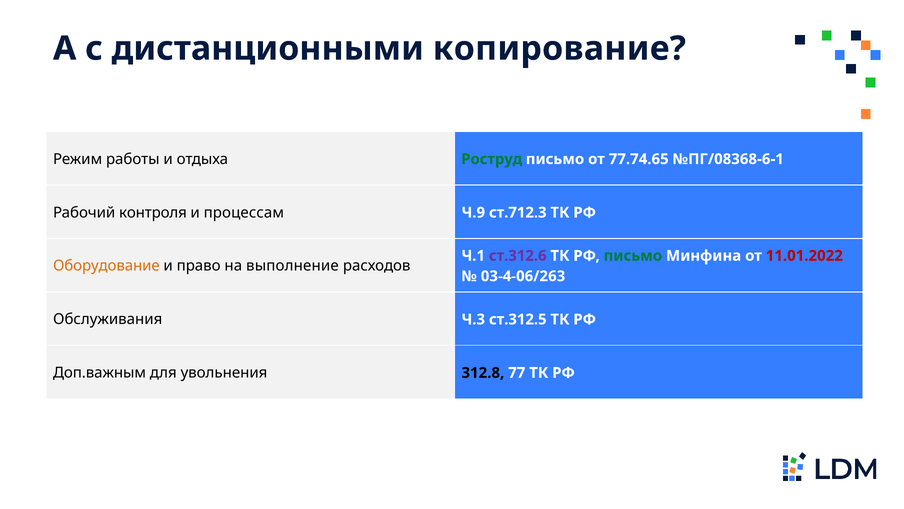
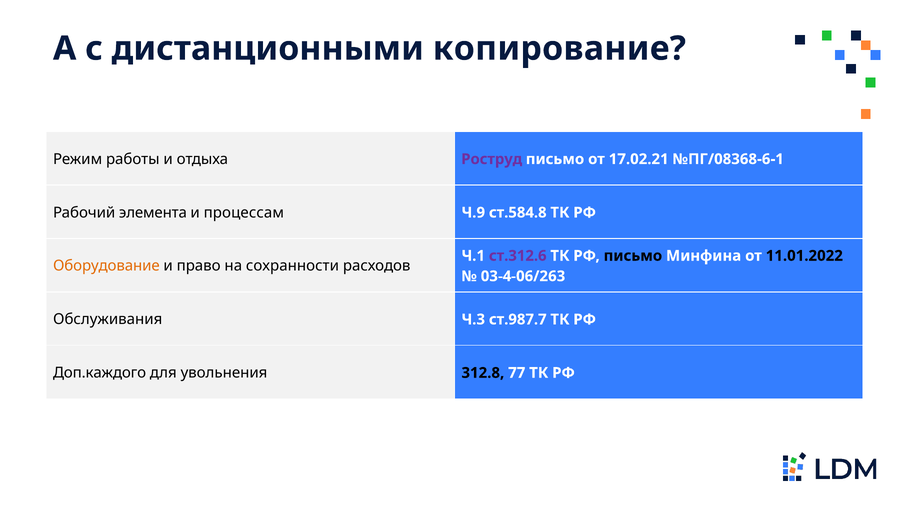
Роструд colour: green -> purple
77.74.65: 77.74.65 -> 17.02.21
контроля: контроля -> элемента
ст.712.3: ст.712.3 -> ст.584.8
письмо at (633, 256) colour: green -> black
11.01.2022 colour: red -> black
выполнение: выполнение -> сохранности
ст.312.5: ст.312.5 -> ст.987.7
Доп.важным: Доп.важным -> Доп.каждого
